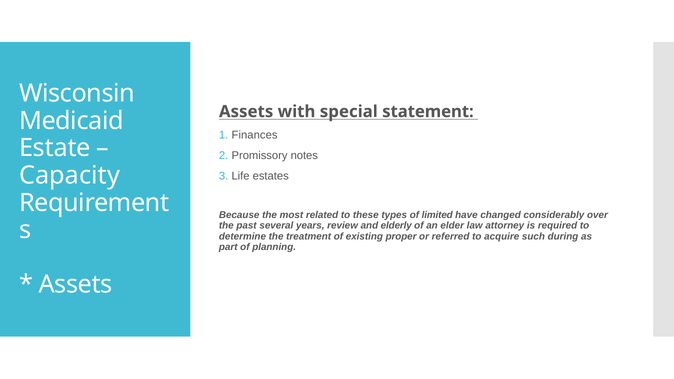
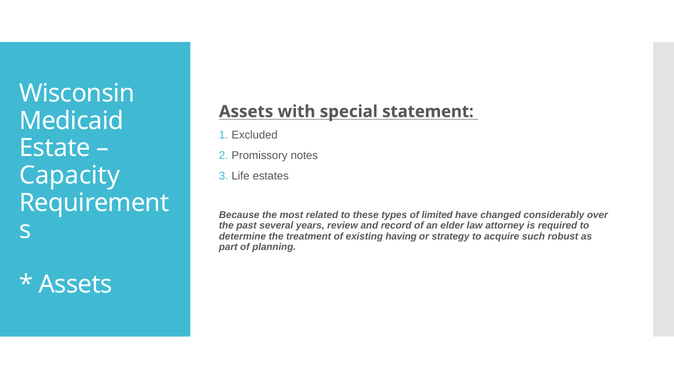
Finances: Finances -> Excluded
elderly: elderly -> record
proper: proper -> having
referred: referred -> strategy
during: during -> robust
